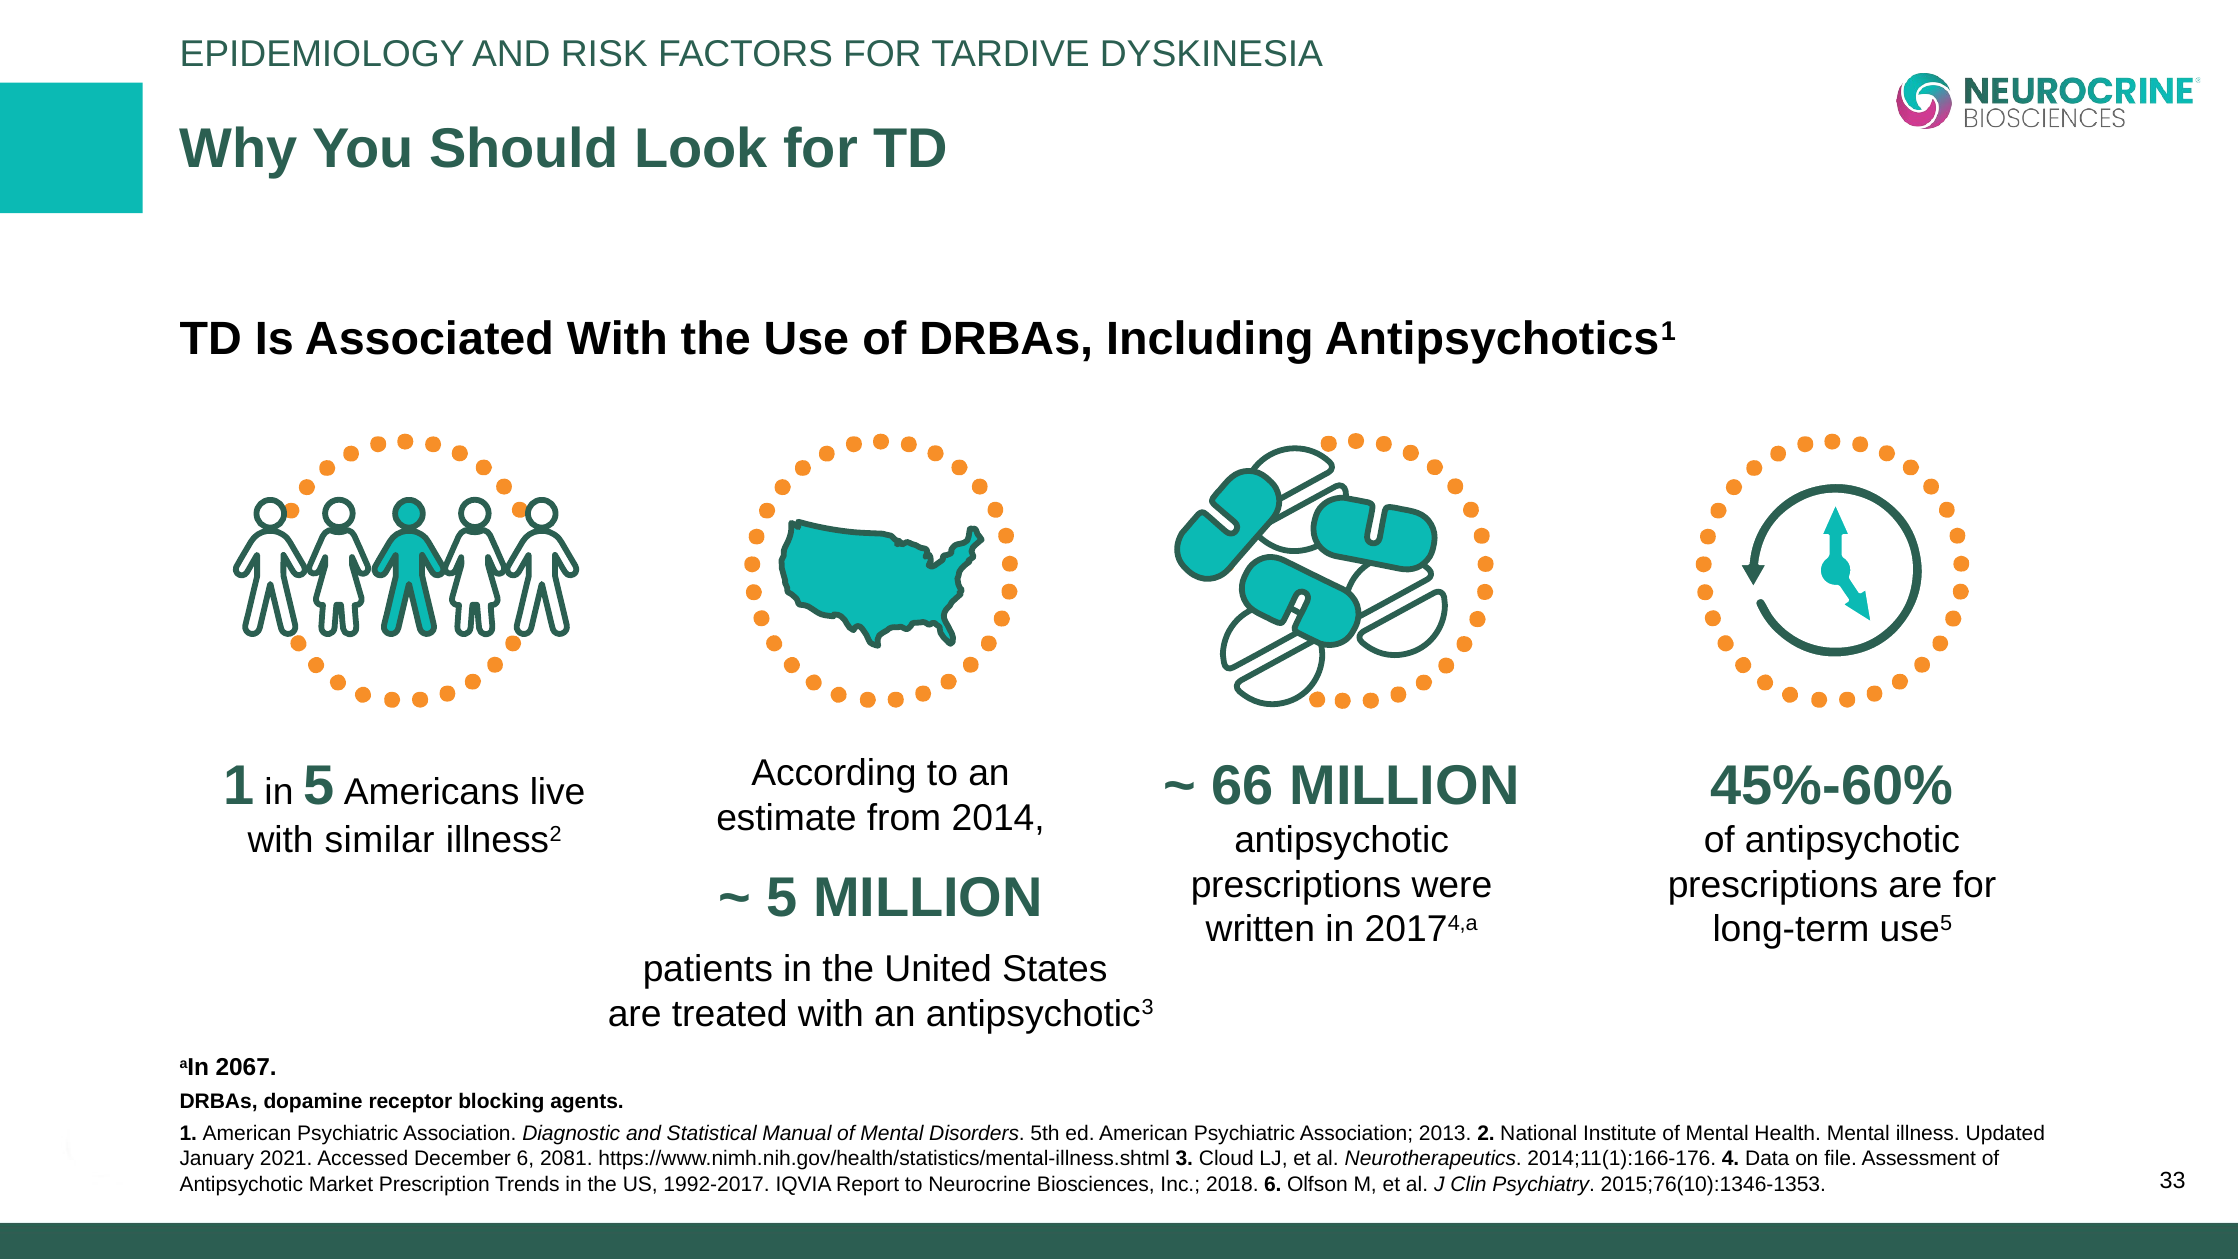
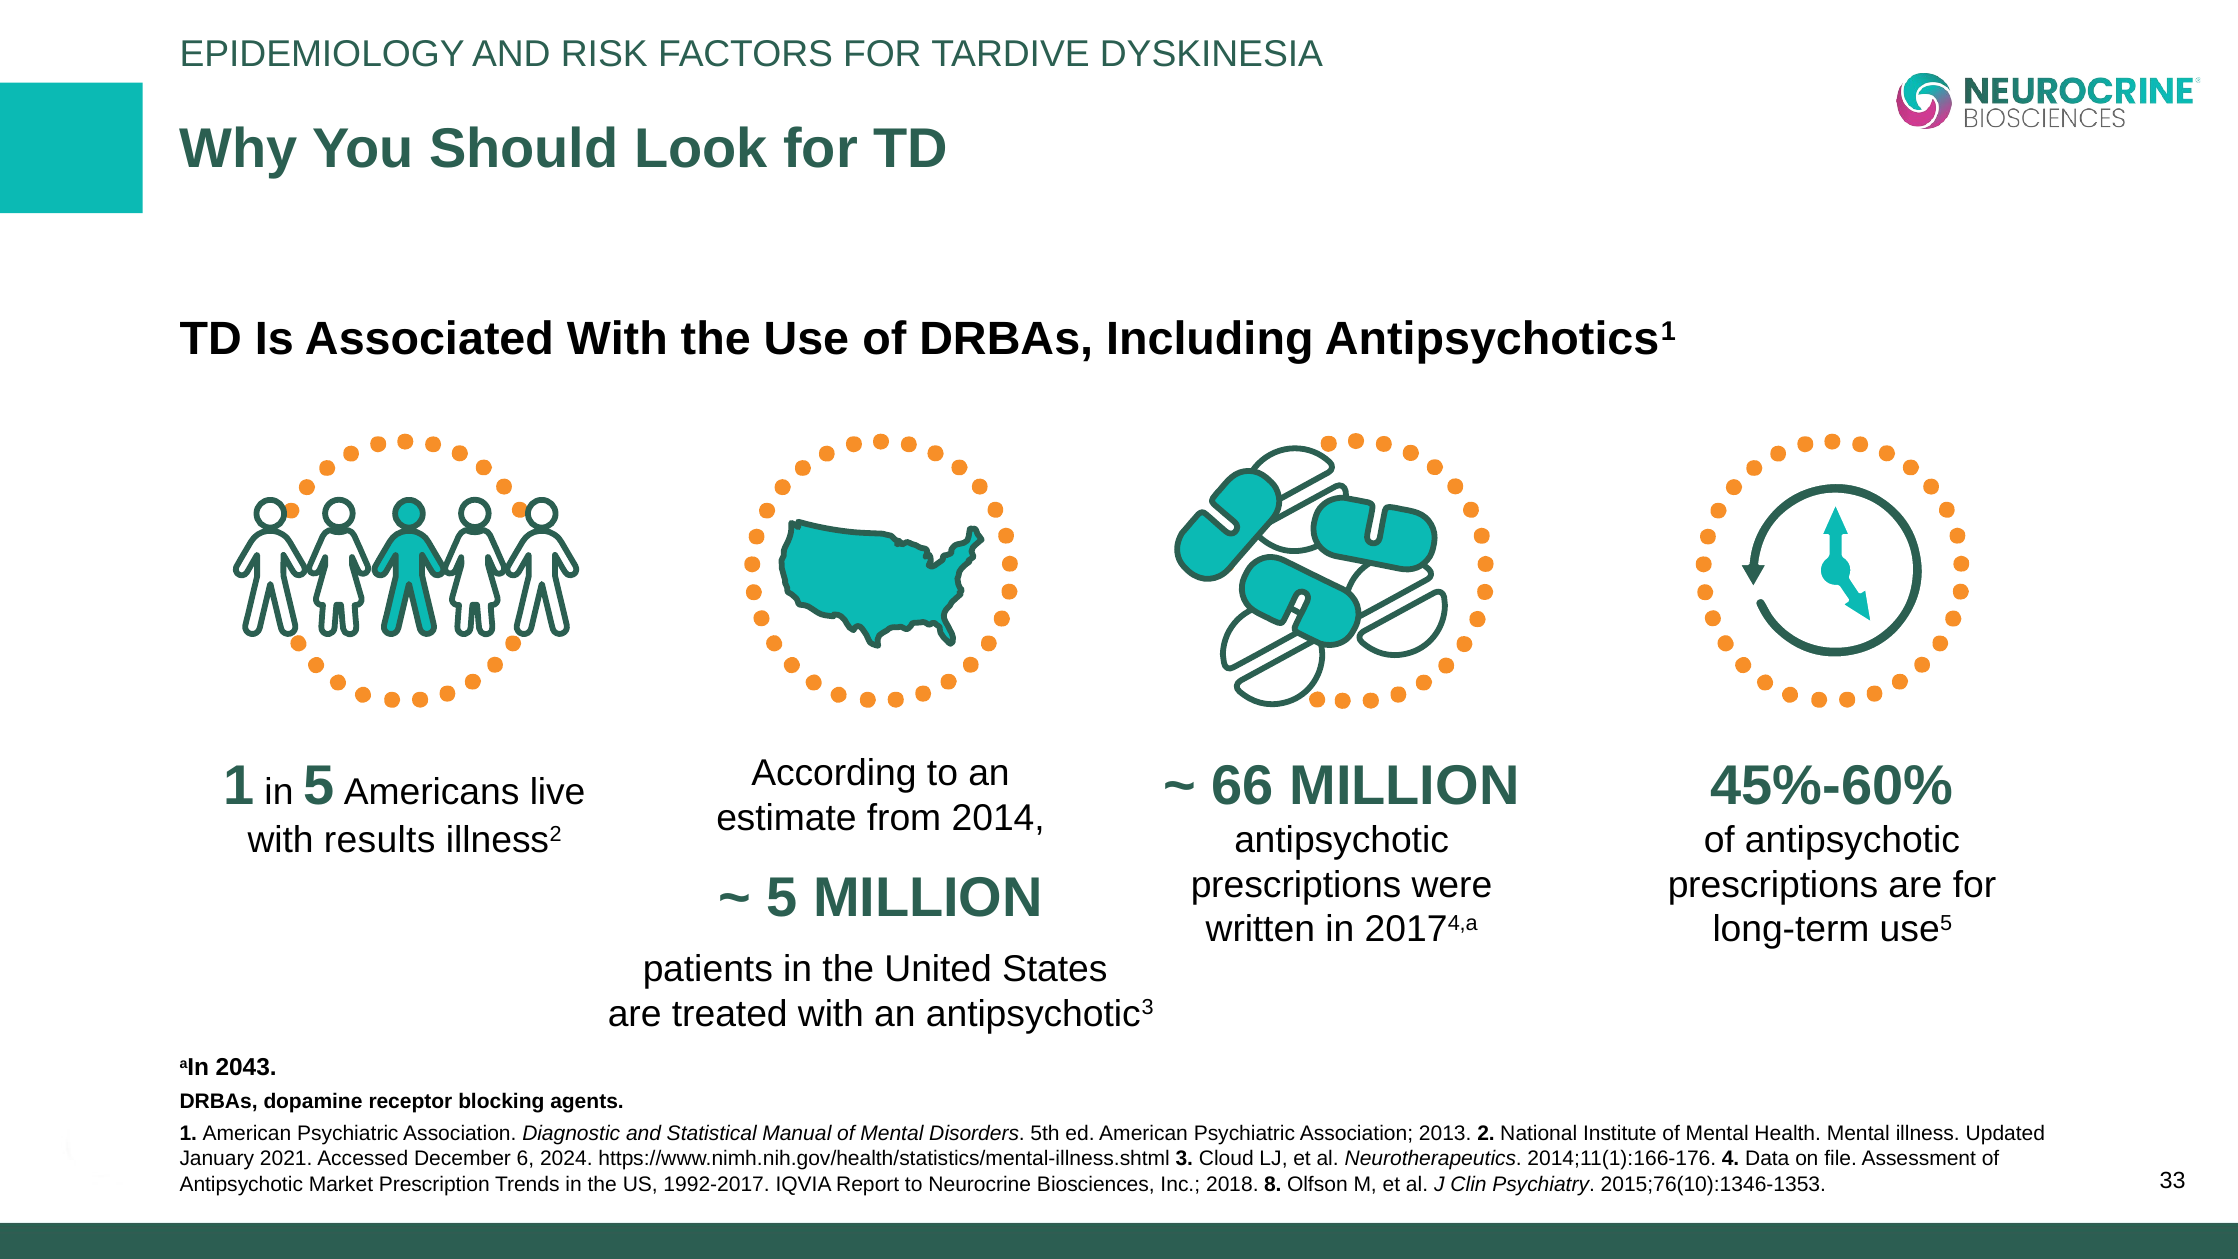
similar: similar -> results
2067: 2067 -> 2043
2081: 2081 -> 2024
2018 6: 6 -> 8
